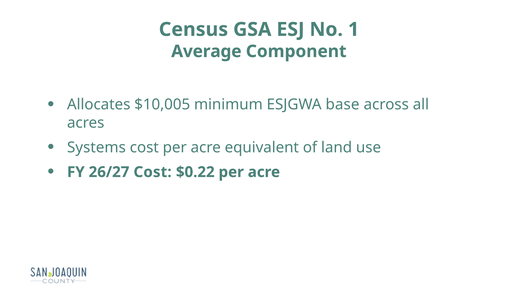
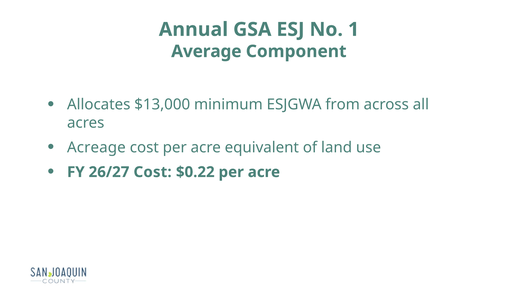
Census: Census -> Annual
$10,005: $10,005 -> $13,000
base: base -> from
Systems: Systems -> Acreage
